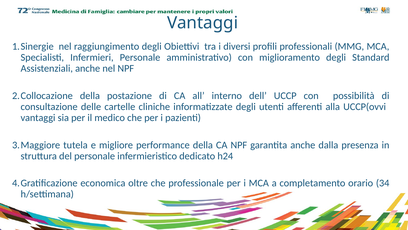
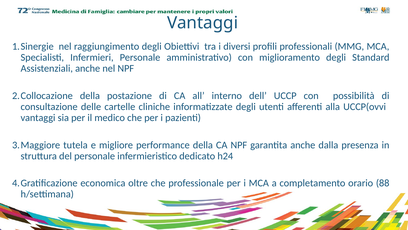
34: 34 -> 88
